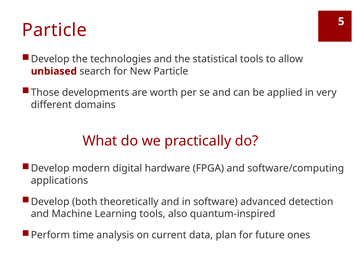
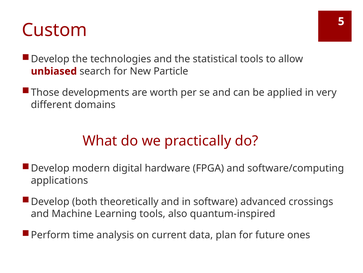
Particle at (54, 30): Particle -> Custom
detection: detection -> crossings
